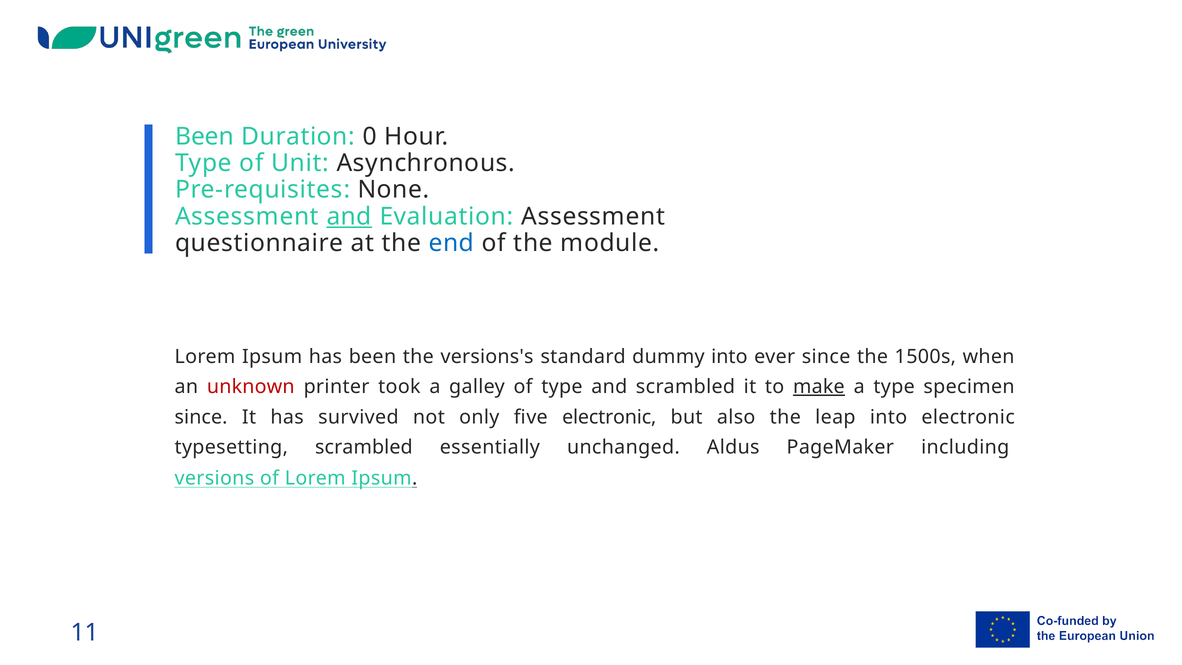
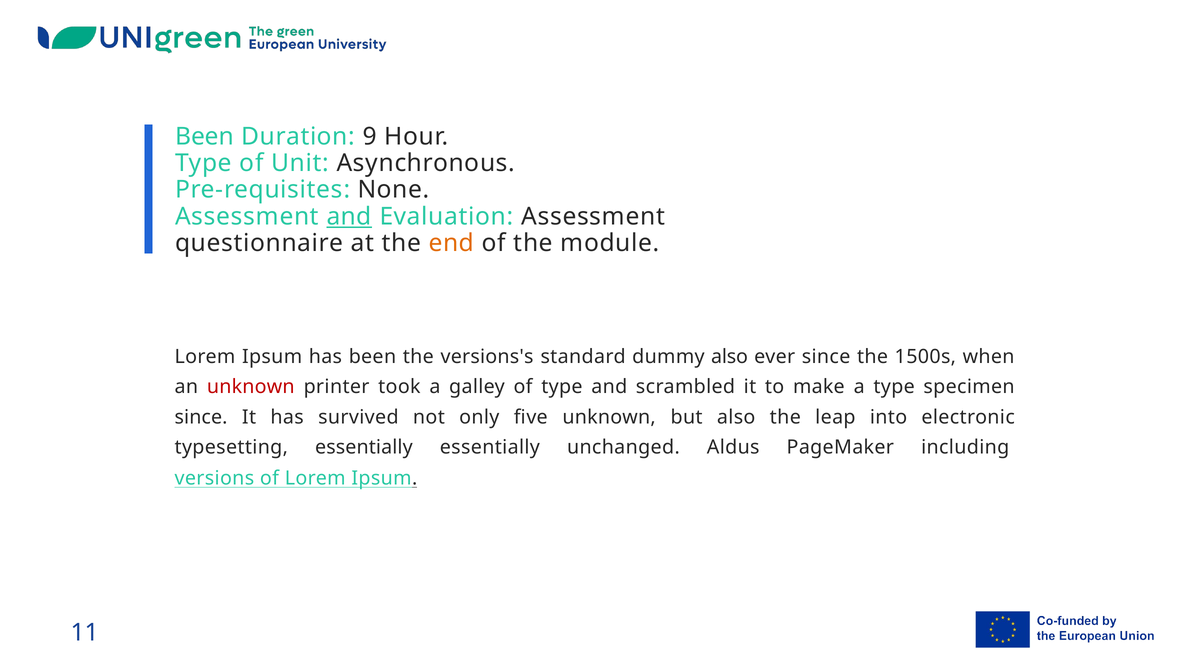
0: 0 -> 9
end colour: blue -> orange
dummy into: into -> also
make underline: present -> none
five electronic: electronic -> unknown
typesetting scrambled: scrambled -> essentially
